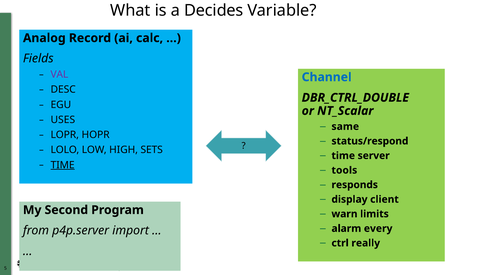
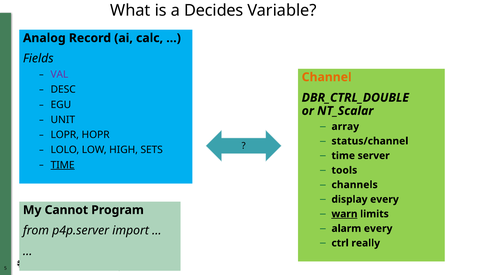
Channel colour: blue -> orange
USES: USES -> UNIT
same: same -> array
status/respond: status/respond -> status/channel
responds: responds -> channels
display client: client -> every
Second: Second -> Cannot
warn underline: none -> present
